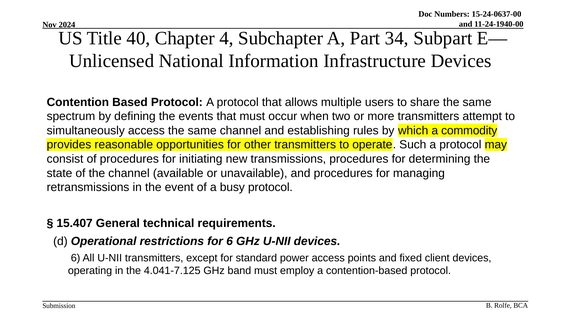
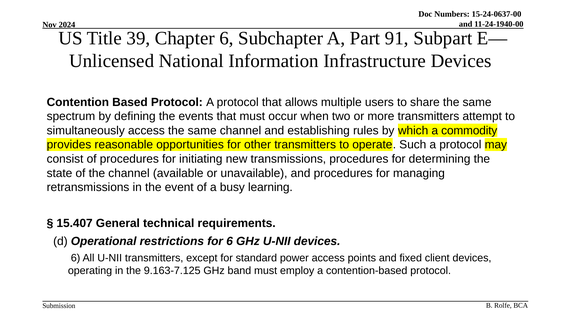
40: 40 -> 39
Chapter 4: 4 -> 6
34: 34 -> 91
busy protocol: protocol -> learning
4.041-7.125: 4.041-7.125 -> 9.163-7.125
